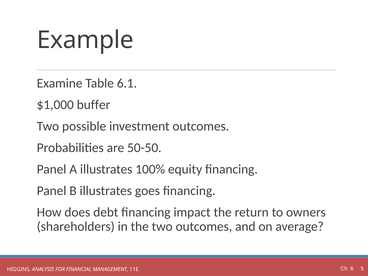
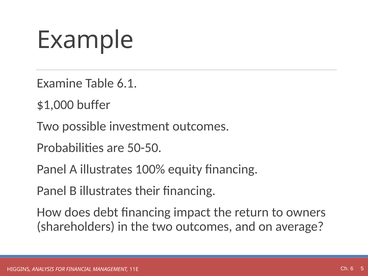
goes: goes -> their
